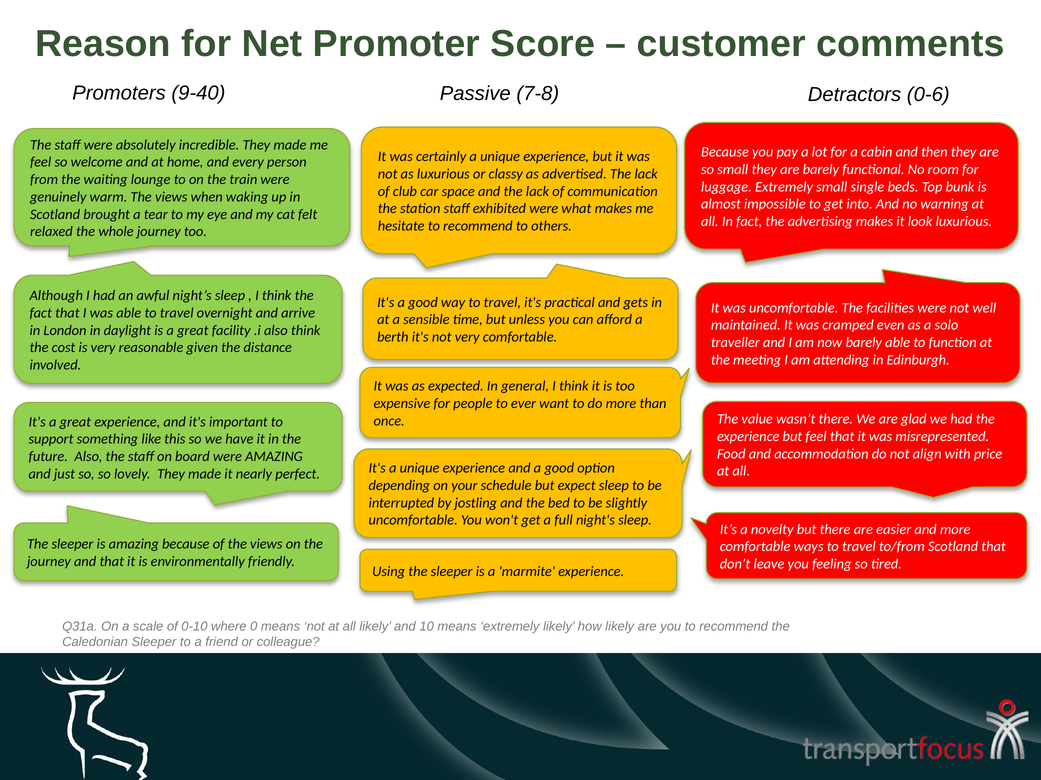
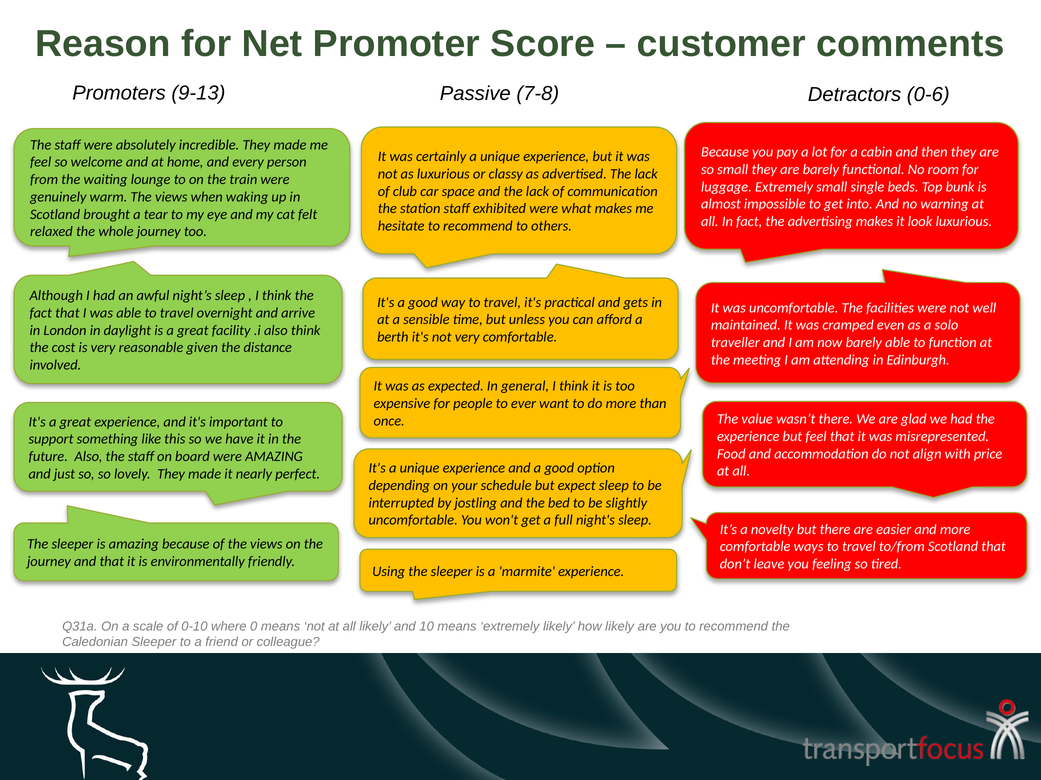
9-40: 9-40 -> 9-13
